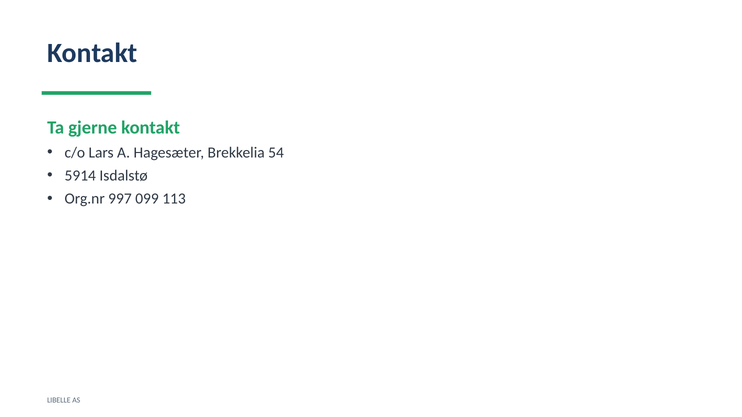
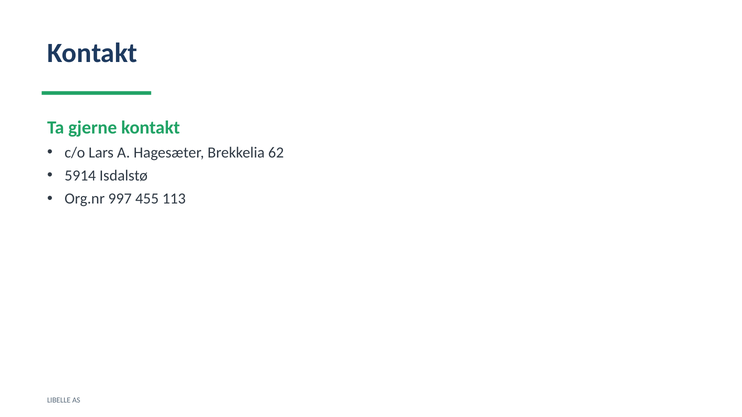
54: 54 -> 62
099: 099 -> 455
